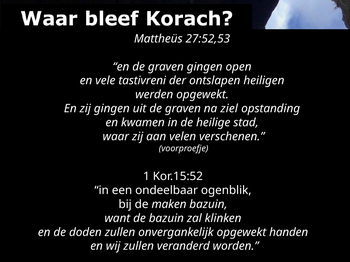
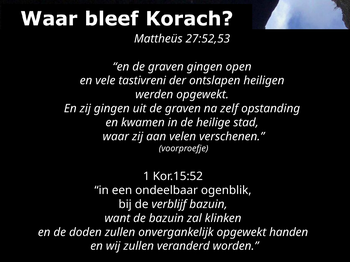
ziel: ziel -> zelf
maken: maken -> verblijf
